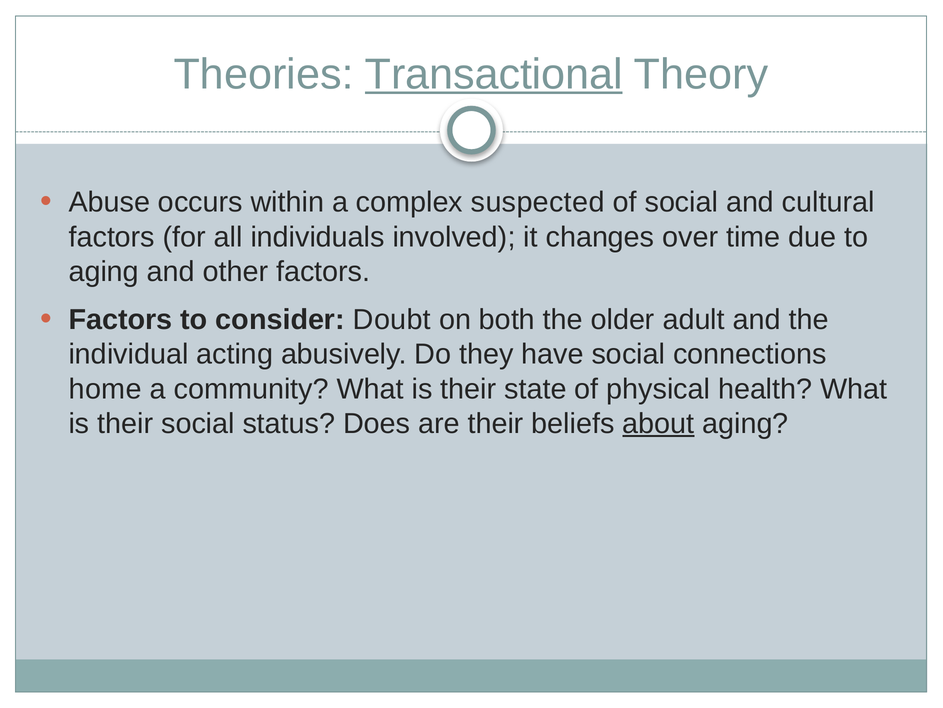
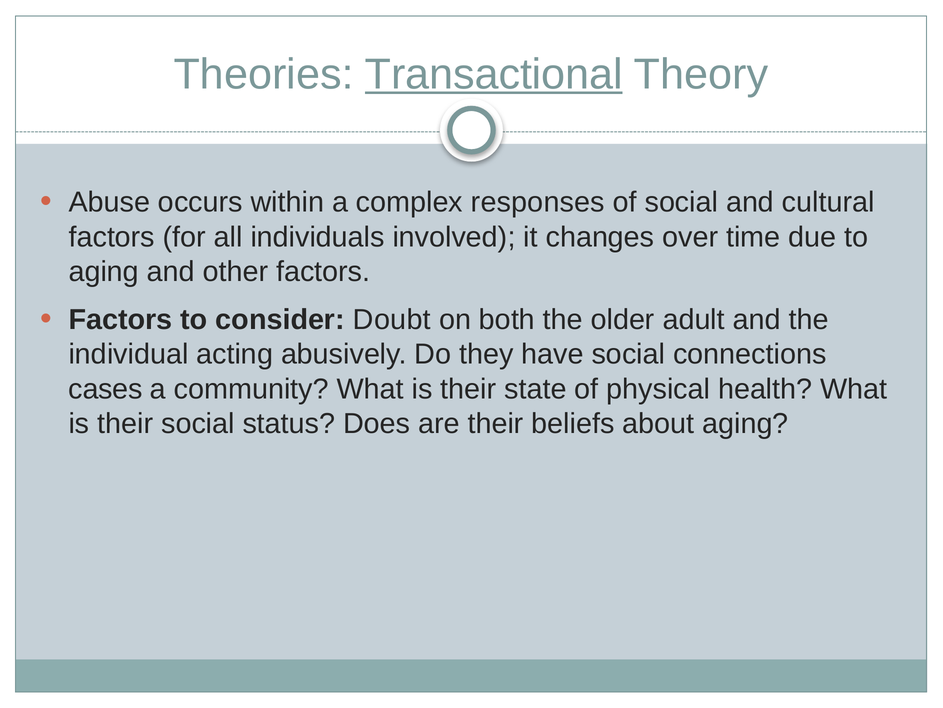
suspected: suspected -> responses
home: home -> cases
about underline: present -> none
